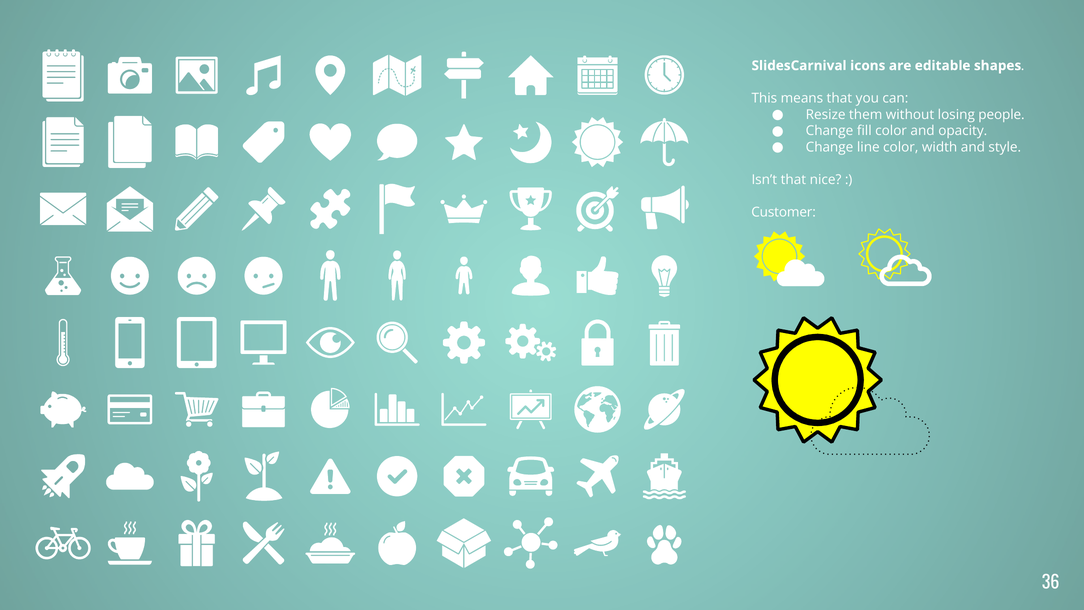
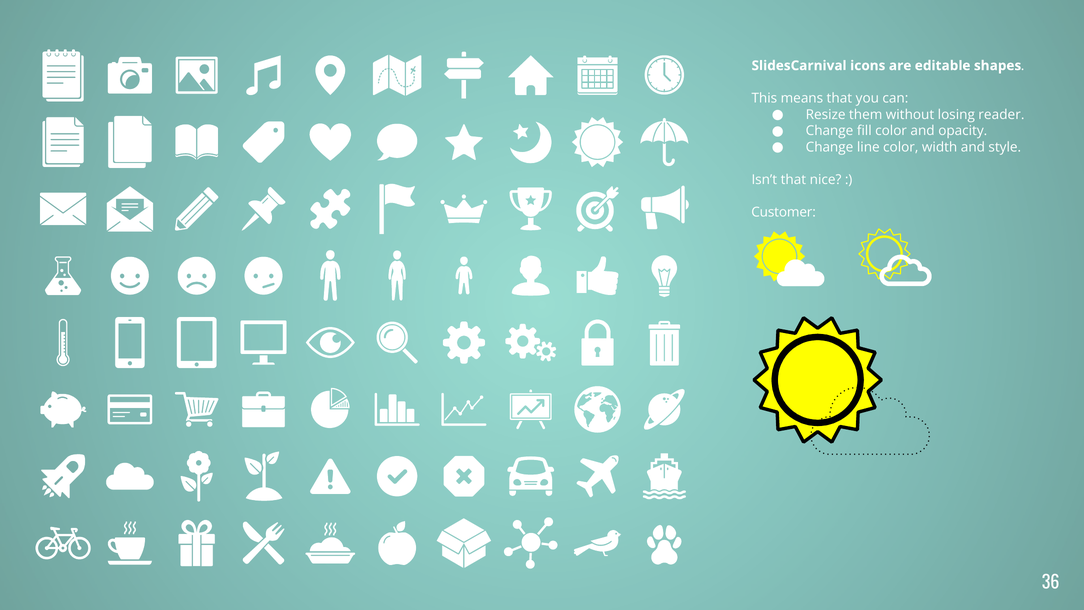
people: people -> reader
